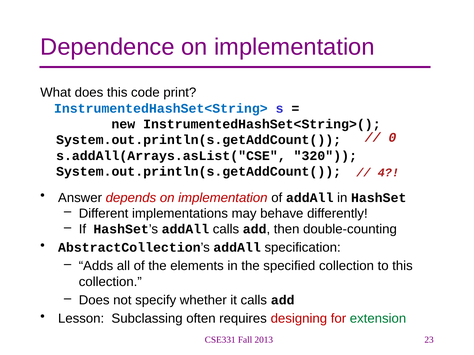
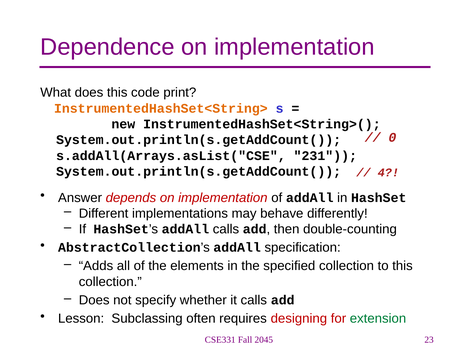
InstrumentedHashSet<String> colour: blue -> orange
320: 320 -> 231
2013: 2013 -> 2045
